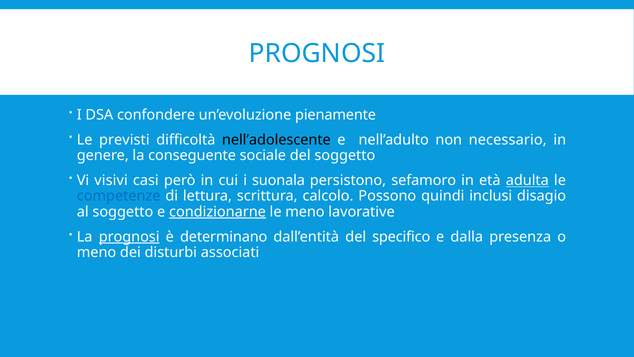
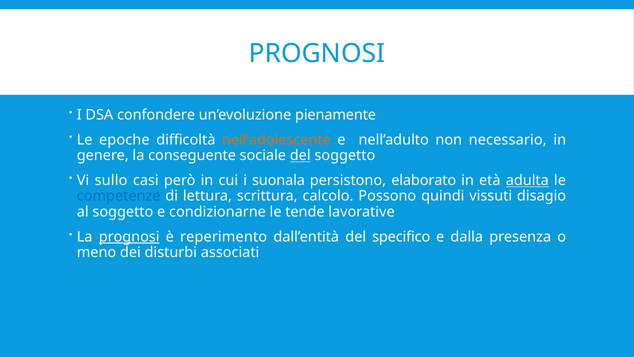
previsti: previsti -> epoche
nell’adolescente colour: black -> orange
del at (300, 155) underline: none -> present
visivi: visivi -> sullo
sefamoro: sefamoro -> elaborato
inclusi: inclusi -> vissuti
condizionarne underline: present -> none
le meno: meno -> tende
determinano: determinano -> reperimento
